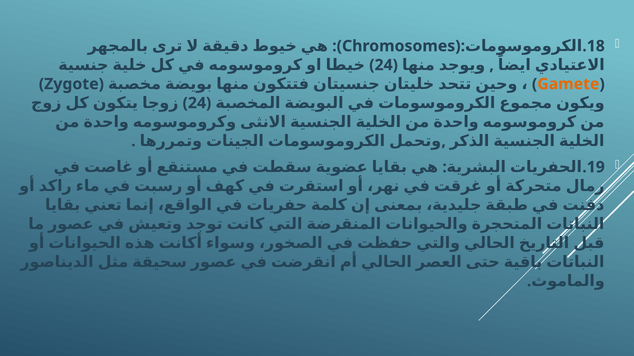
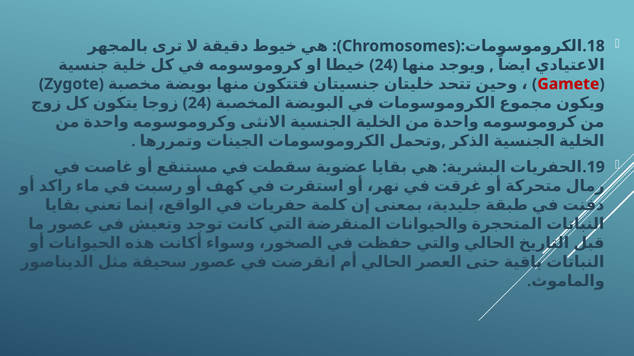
Gamete colour: orange -> red
